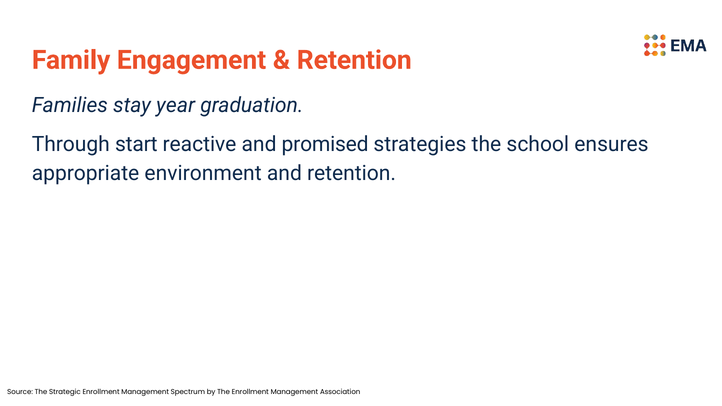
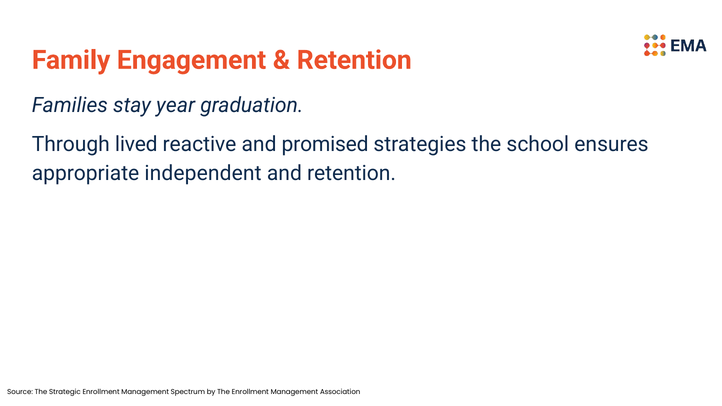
start: start -> lived
environment: environment -> independent
